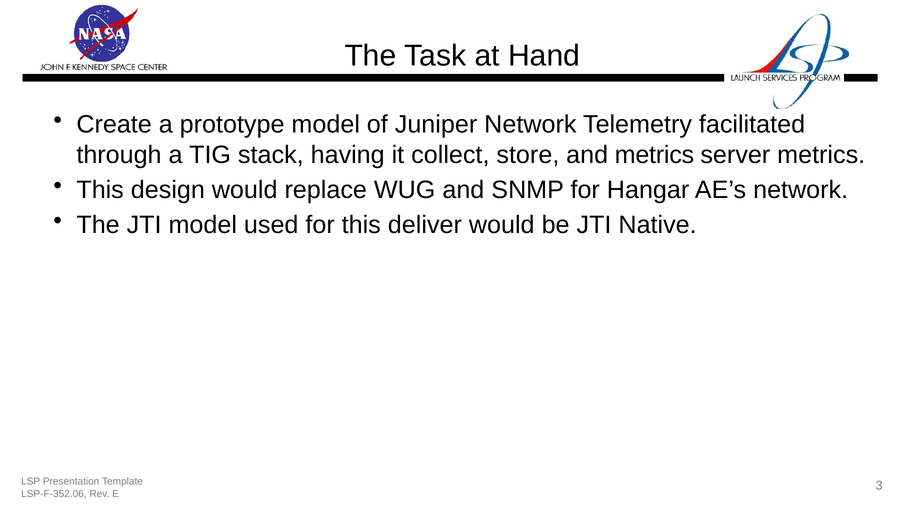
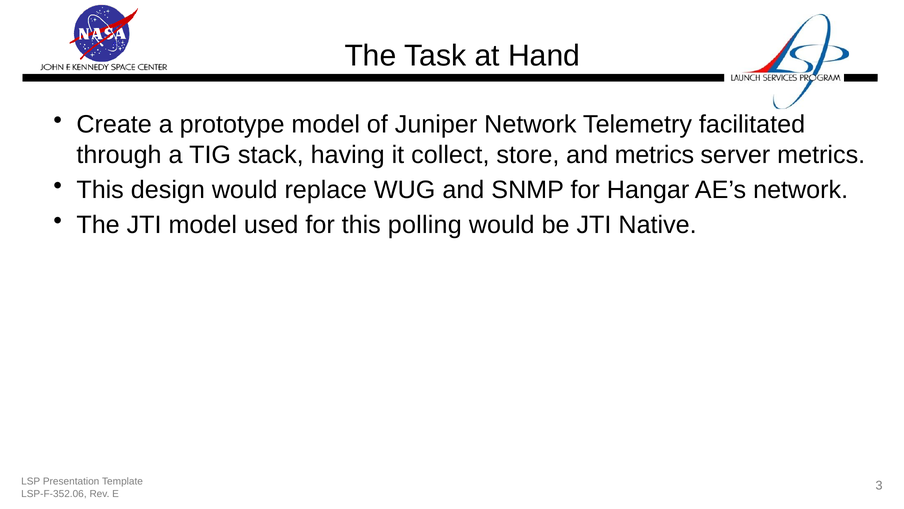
deliver: deliver -> polling
